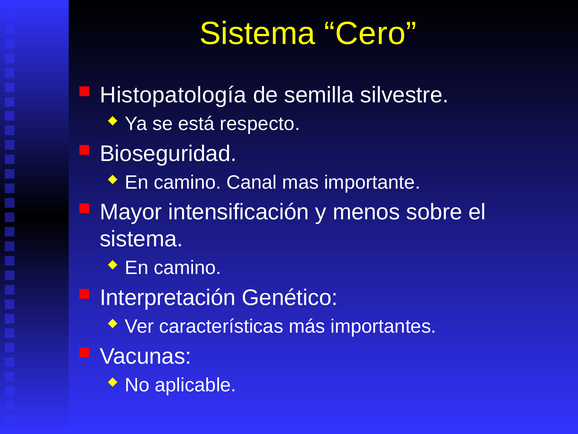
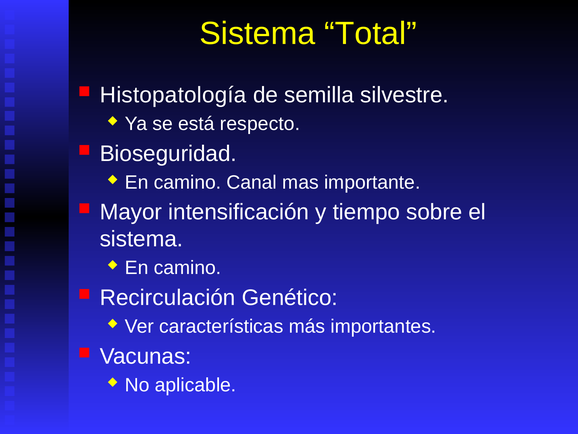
Cero: Cero -> Total
menos: menos -> tiempo
Interpretación: Interpretación -> Recirculación
